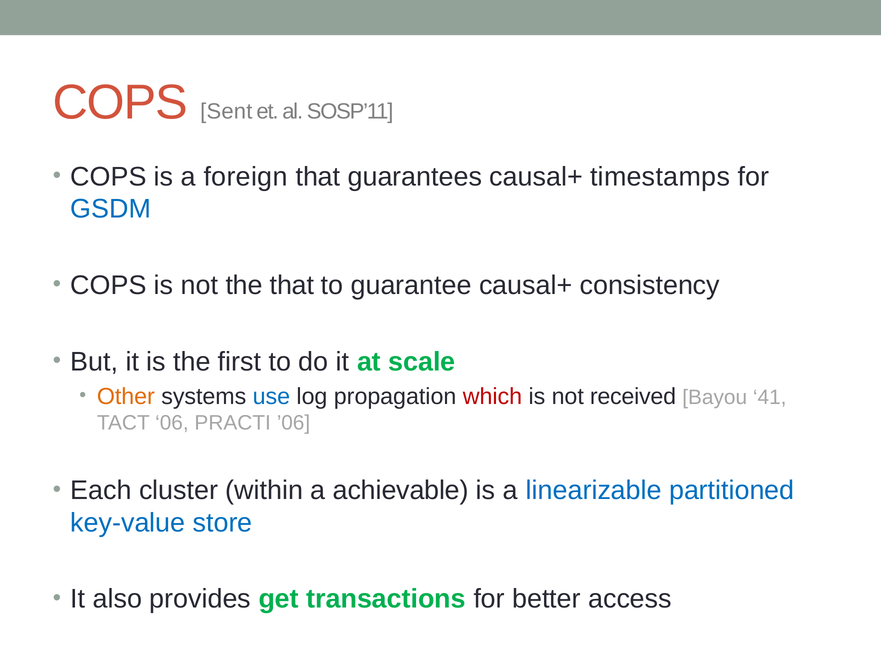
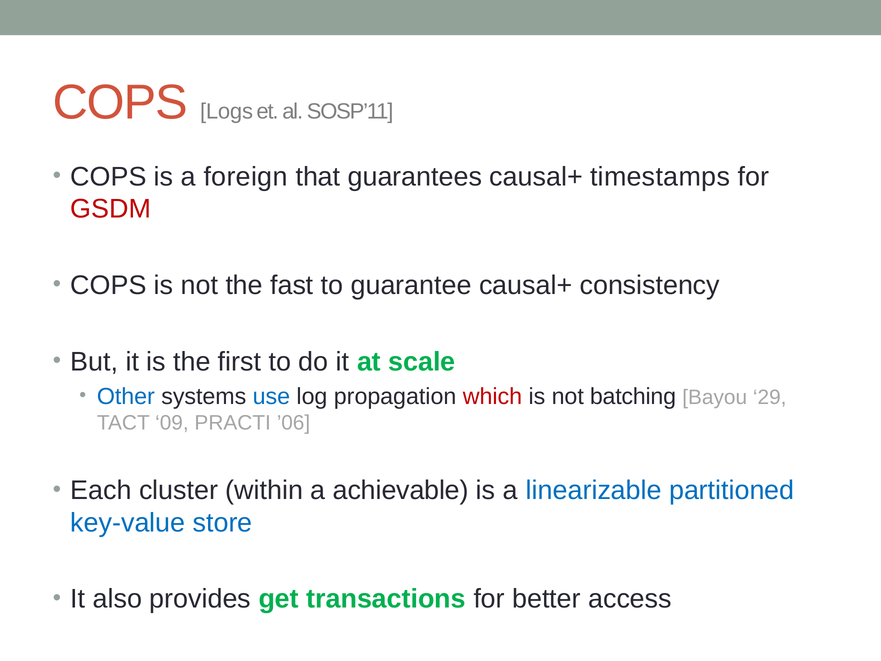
Sent: Sent -> Logs
GSDM colour: blue -> red
the that: that -> fast
Other colour: orange -> blue
received: received -> batching
41: 41 -> 29
06: 06 -> 09
